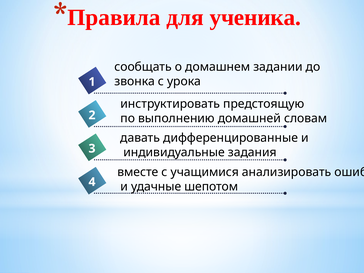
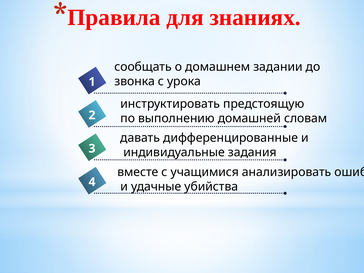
ученика: ученика -> знаниях
шепотом: шепотом -> убийства
